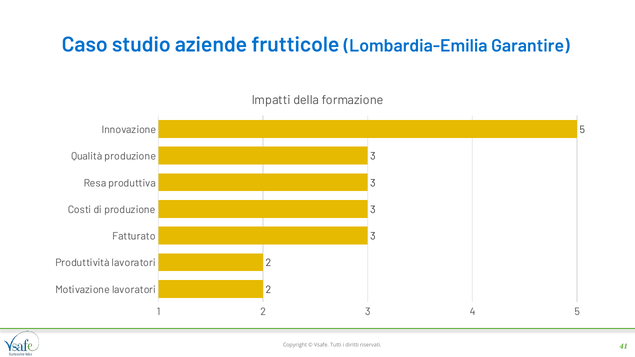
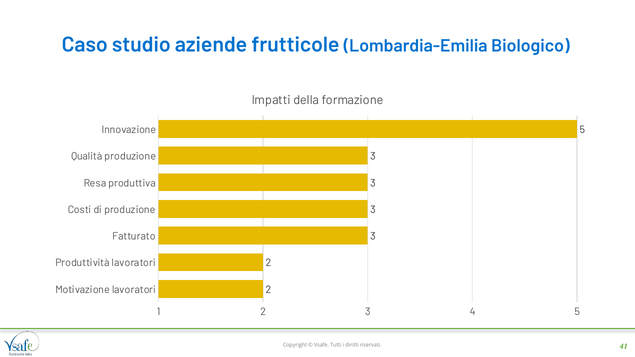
Garantire: Garantire -> Biologico
